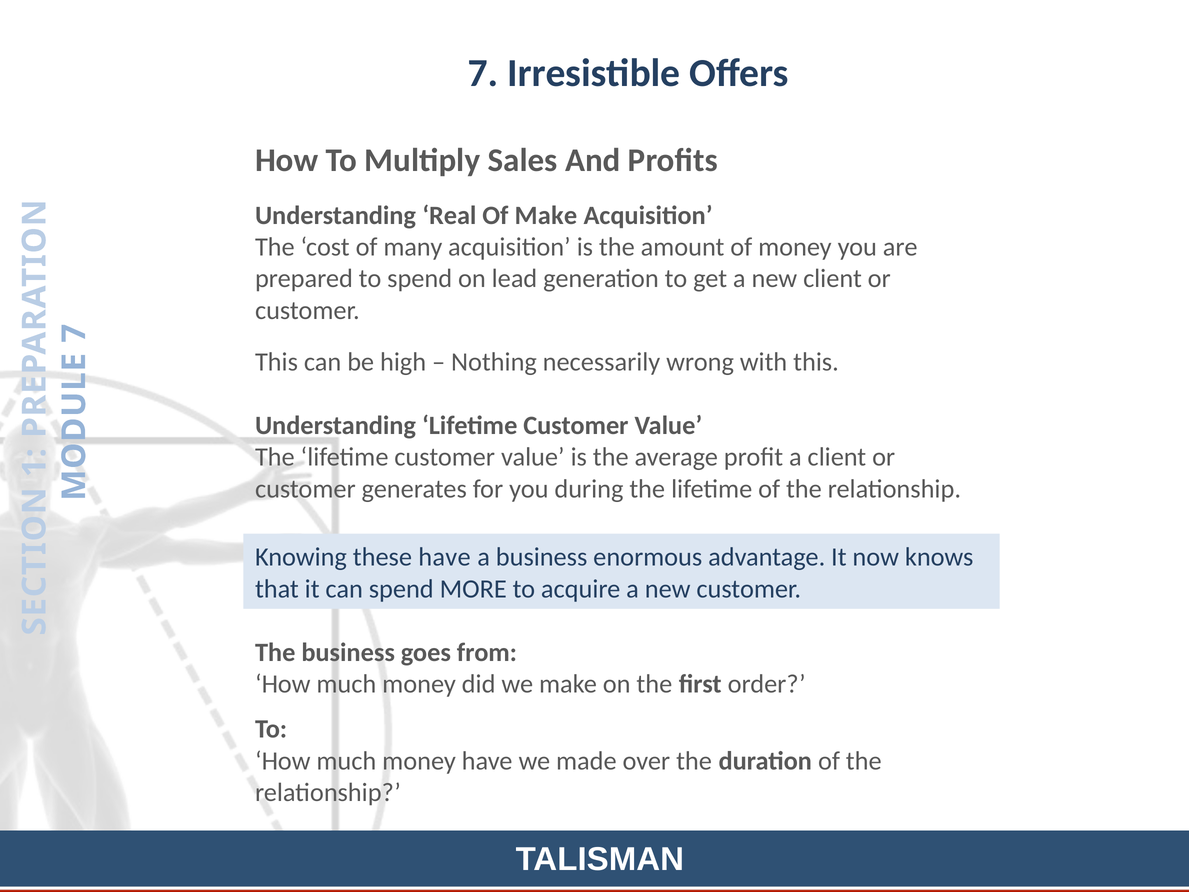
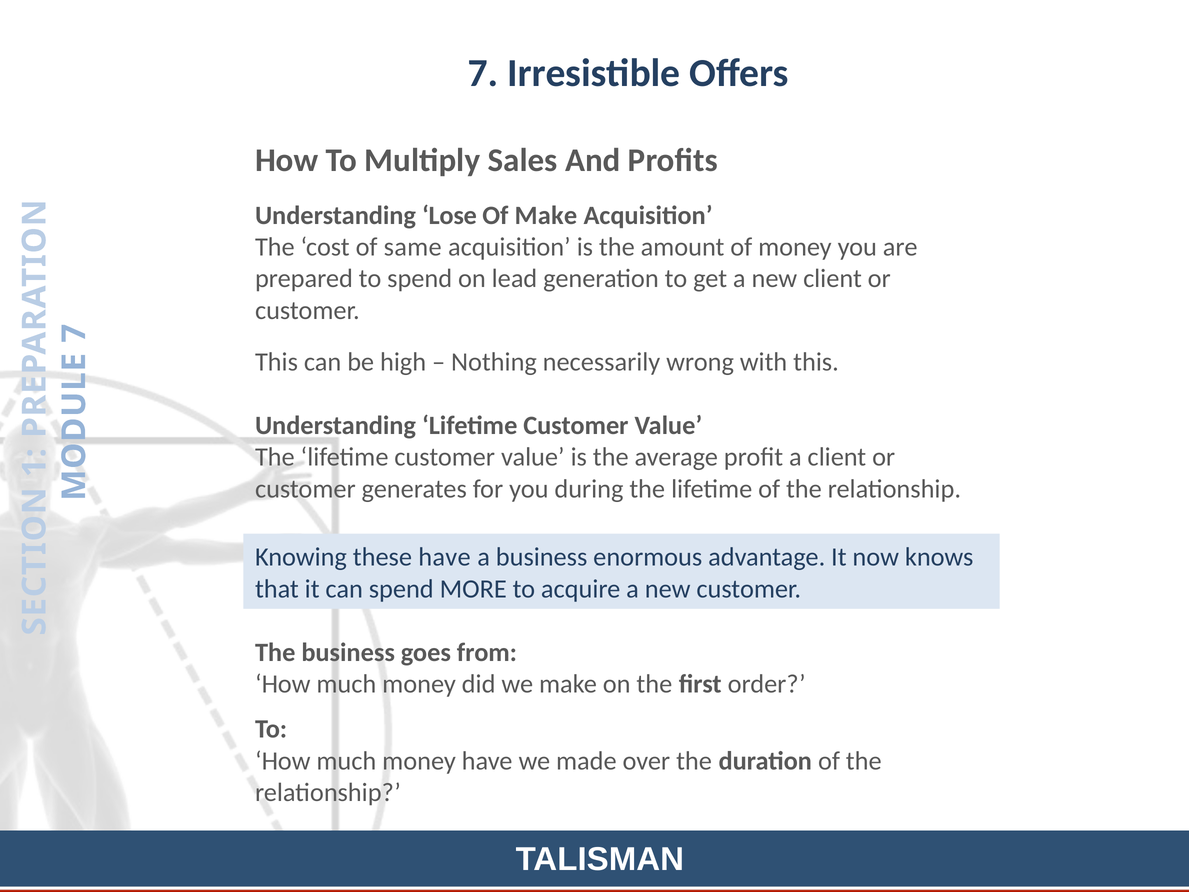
Real: Real -> Lose
many: many -> same
